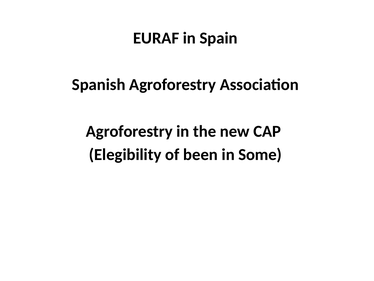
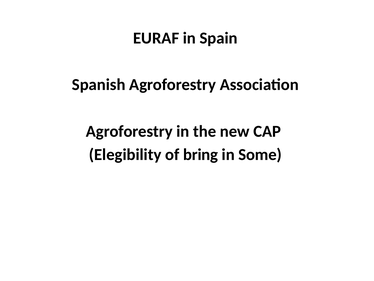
been: been -> bring
